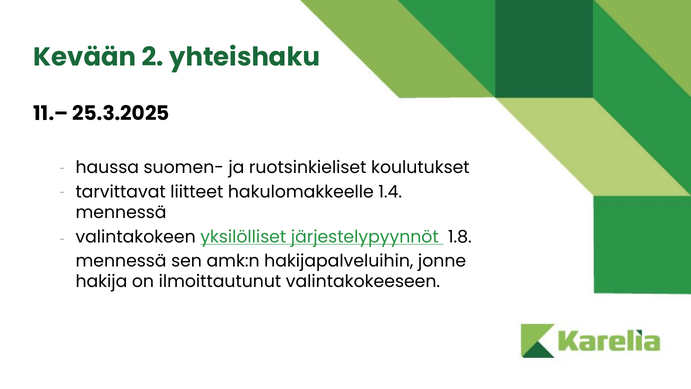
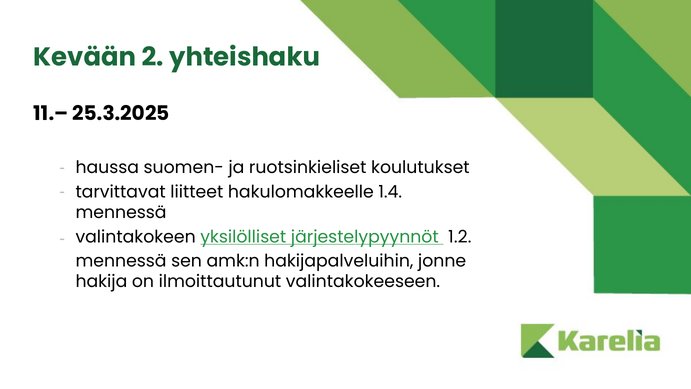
1.8: 1.8 -> 1.2
